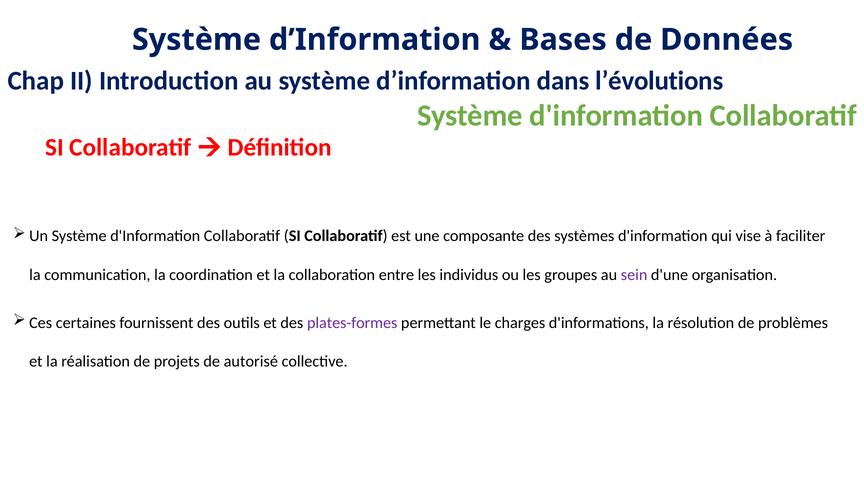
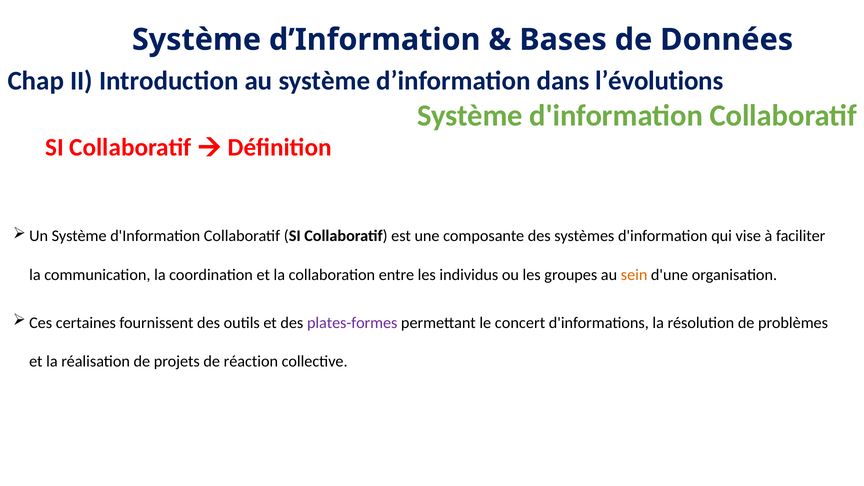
sein colour: purple -> orange
charges: charges -> concert
autorisé: autorisé -> réaction
